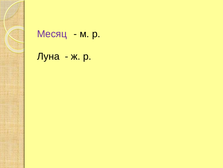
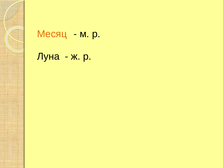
Месяц colour: purple -> orange
